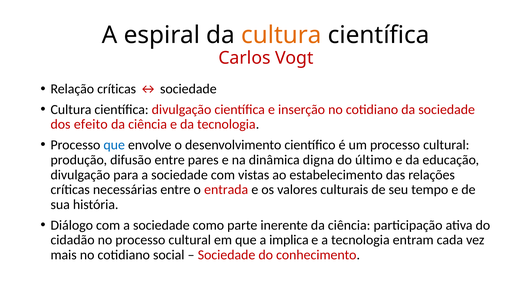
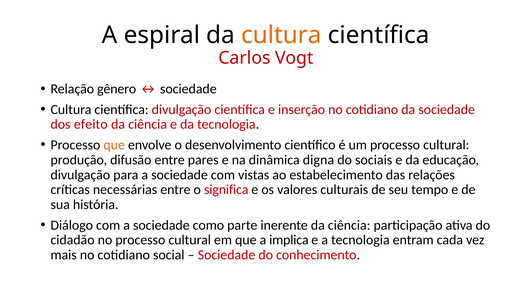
Relação críticas: críticas -> gênero
que at (114, 145) colour: blue -> orange
último: último -> sociais
entrada: entrada -> significa
